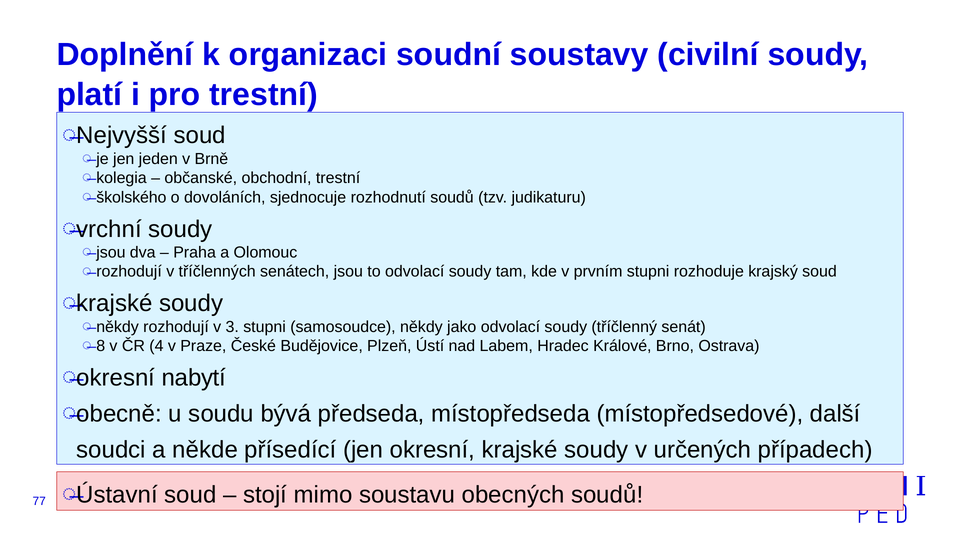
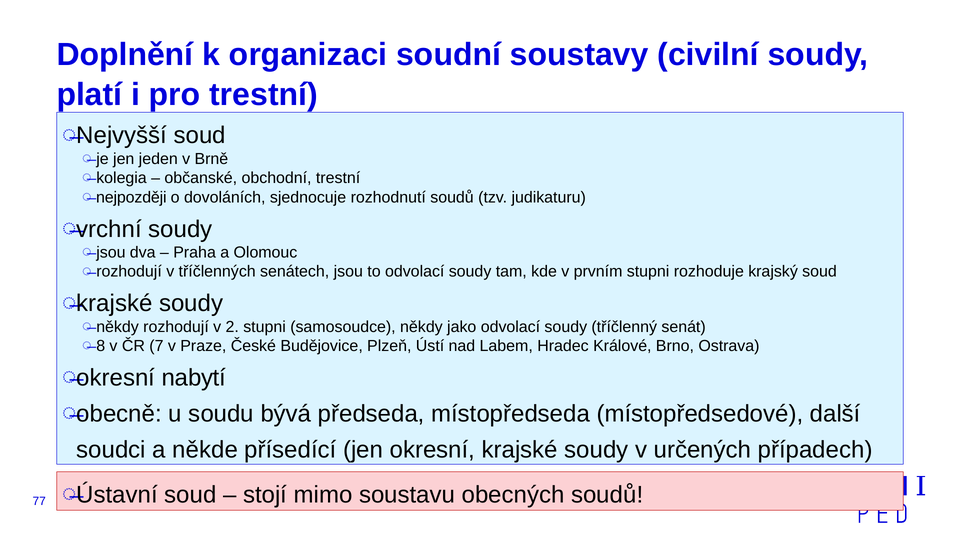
školského: školského -> nejpozději
3: 3 -> 2
4: 4 -> 7
